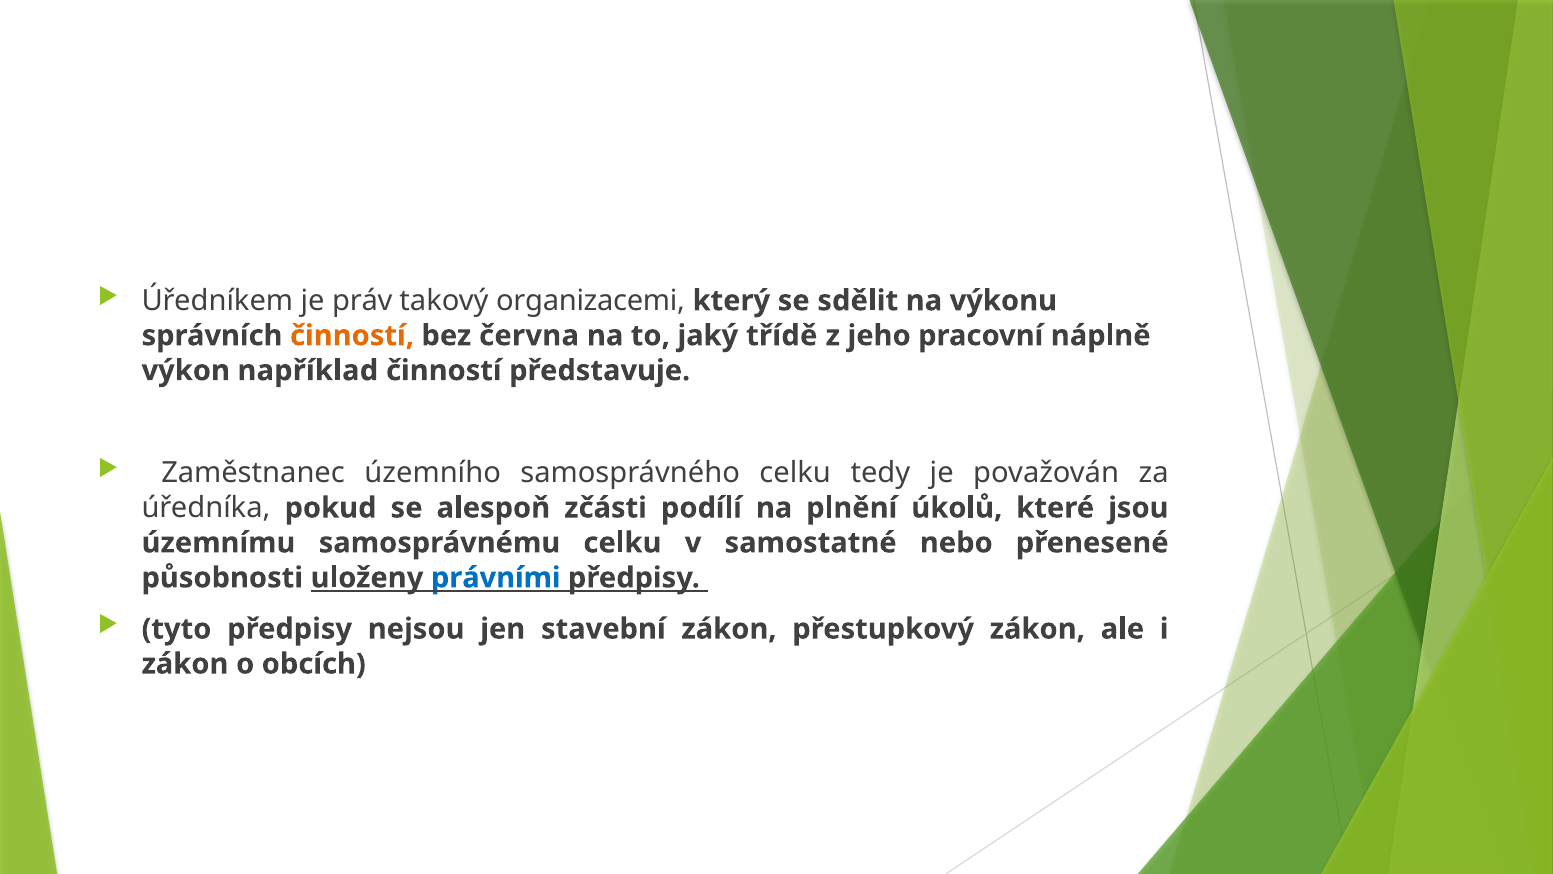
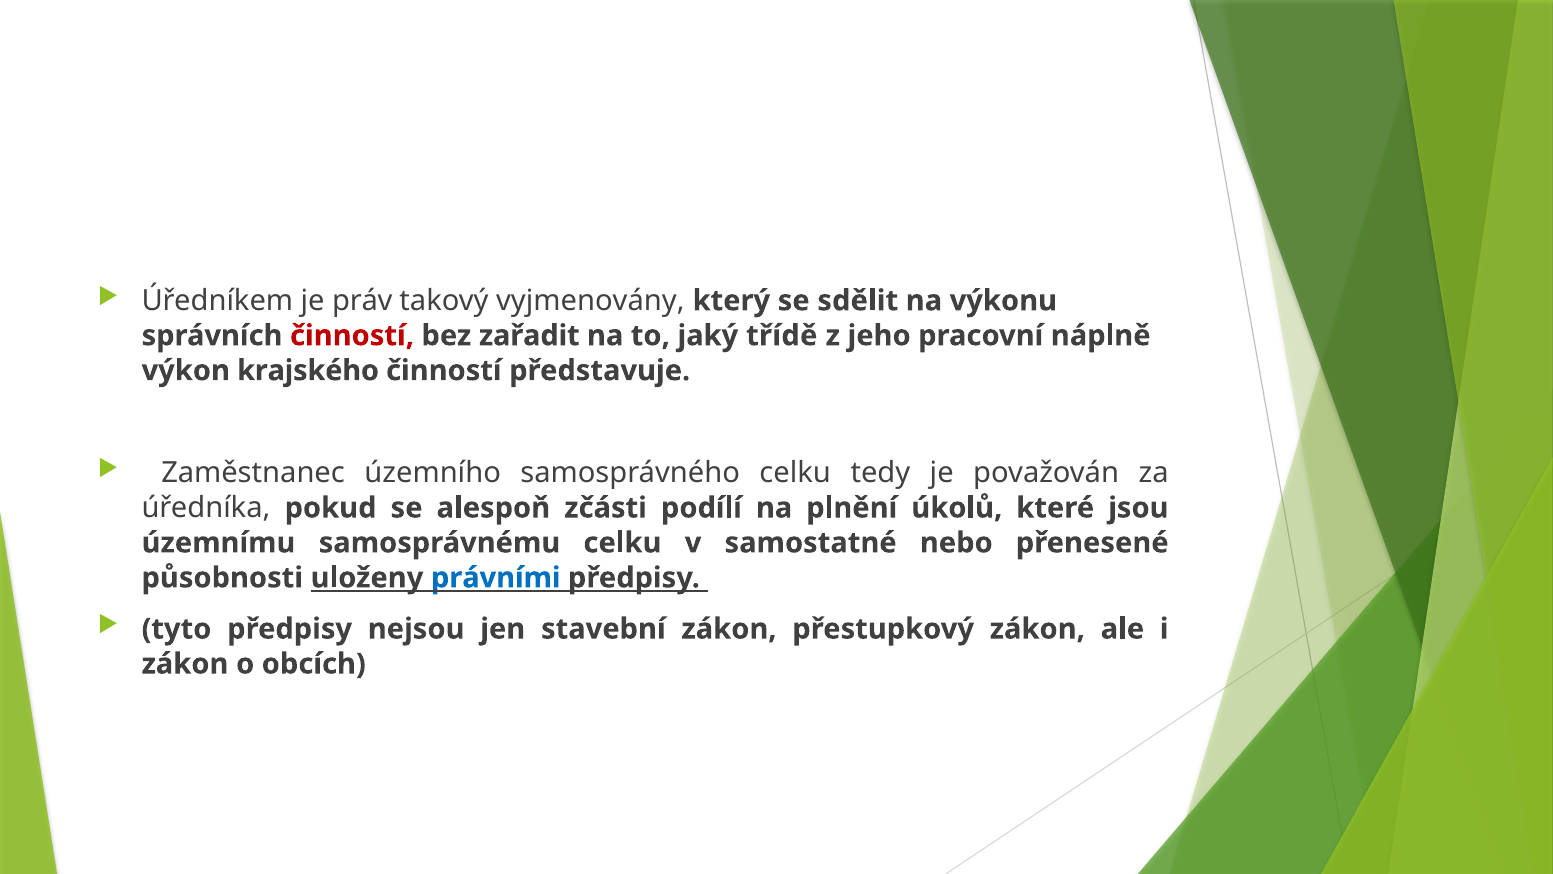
organizacemi: organizacemi -> vyjmenovány
činností at (352, 336) colour: orange -> red
června: června -> zařadit
například: například -> krajského
